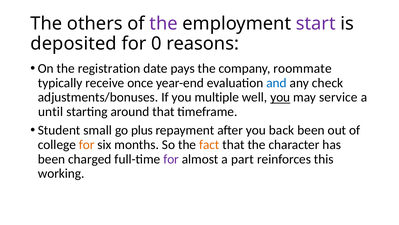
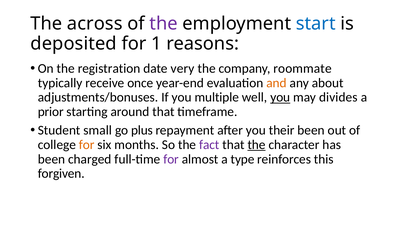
others: others -> across
start colour: purple -> blue
0: 0 -> 1
pays: pays -> very
and colour: blue -> orange
check: check -> about
service: service -> divides
until: until -> prior
back: back -> their
fact colour: orange -> purple
the at (257, 144) underline: none -> present
part: part -> type
working: working -> forgiven
